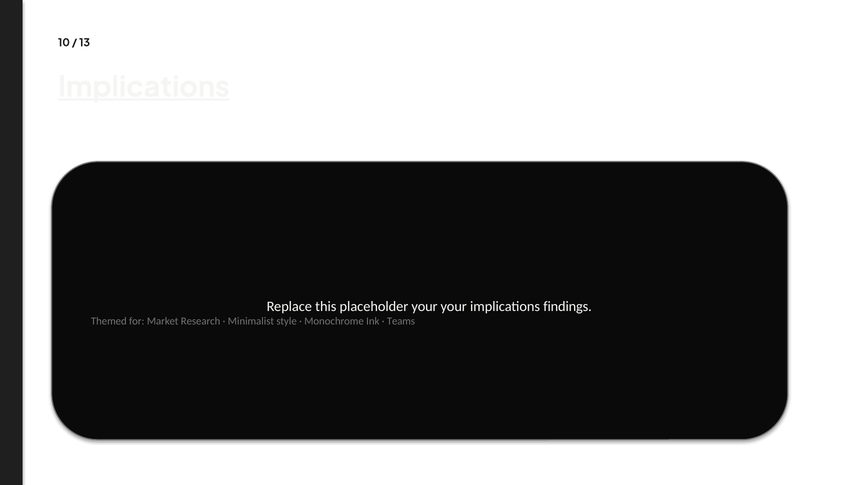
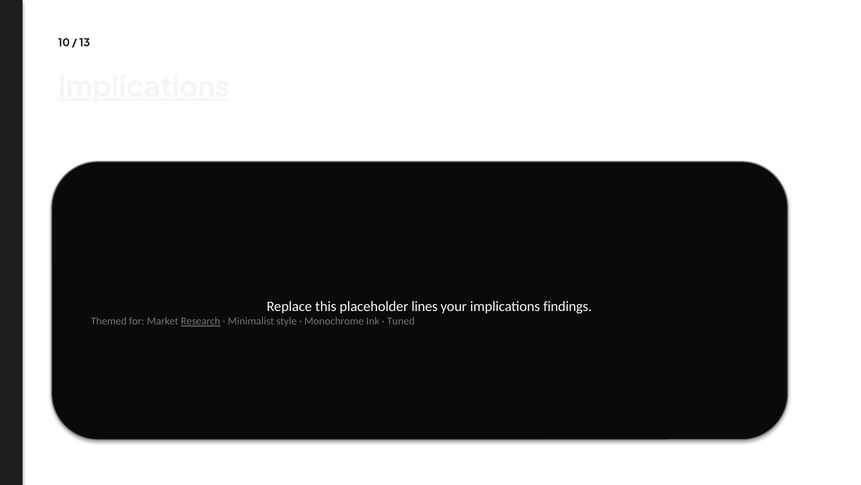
placeholder your: your -> lines
Research underline: none -> present
Teams: Teams -> Tuned
